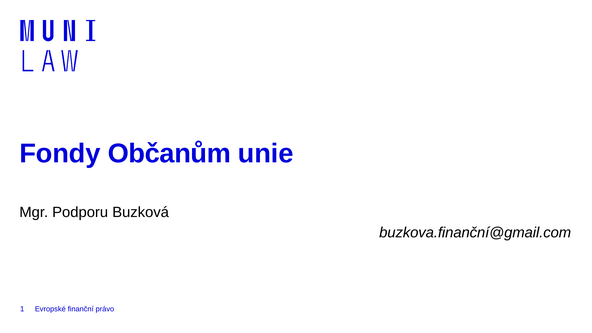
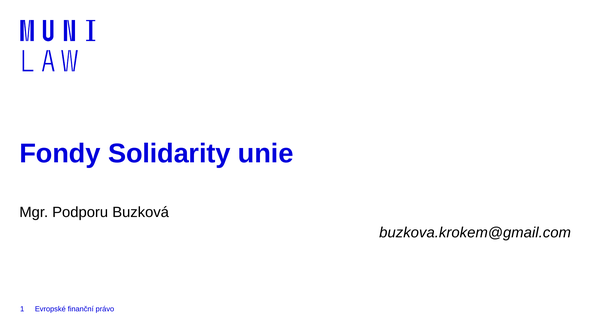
Občanům: Občanům -> Solidarity
buzkova.finanční@gmail.com: buzkova.finanční@gmail.com -> buzkova.krokem@gmail.com
